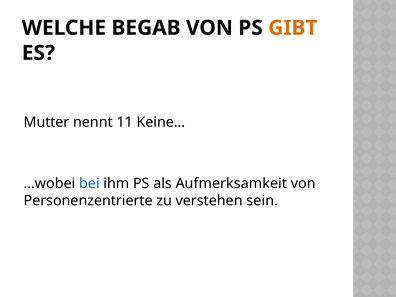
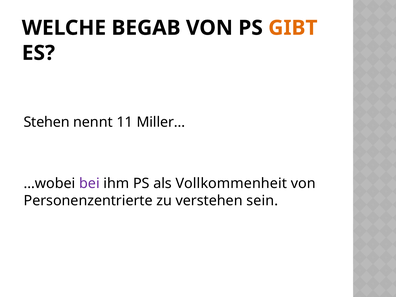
Mutter: Mutter -> Stehen
Keine…: Keine… -> Miller…
bei colour: blue -> purple
Aufmerksamkeit: Aufmerksamkeit -> Vollkommenheit
